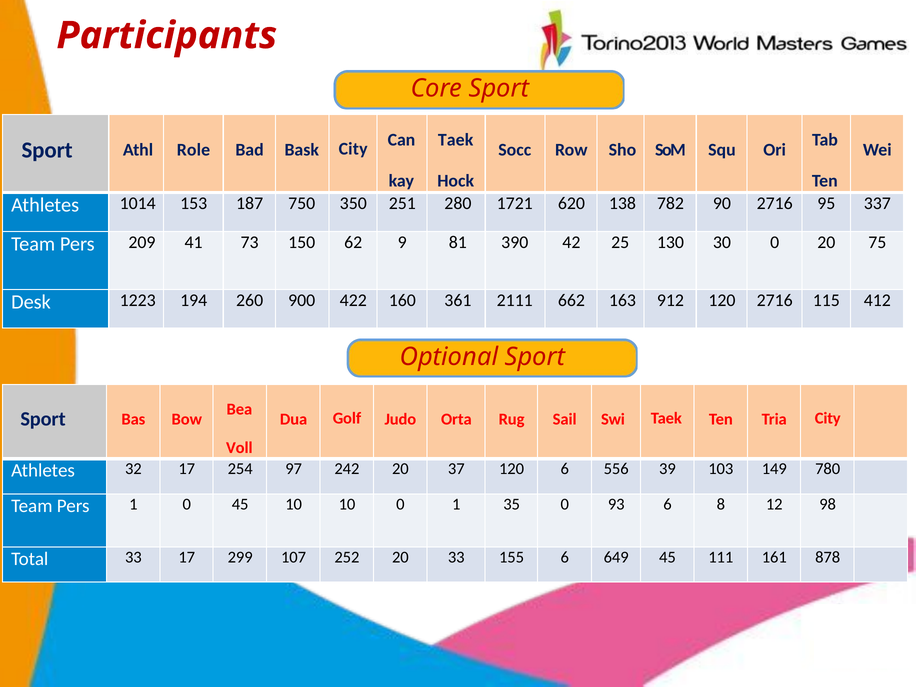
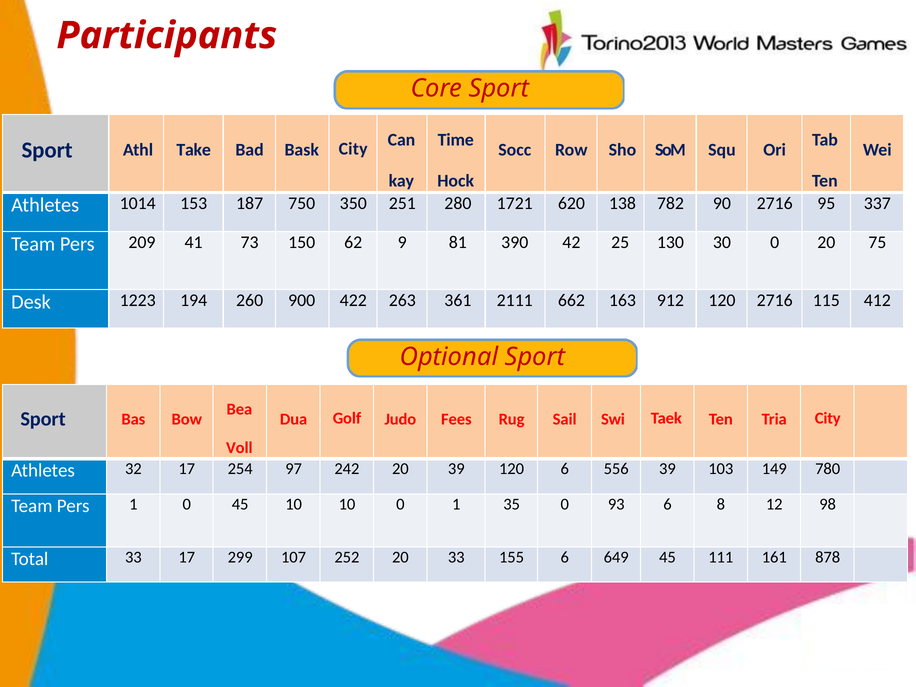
Taek at (456, 140): Taek -> Time
Role: Role -> Take
160: 160 -> 263
Orta: Orta -> Fees
20 37: 37 -> 39
